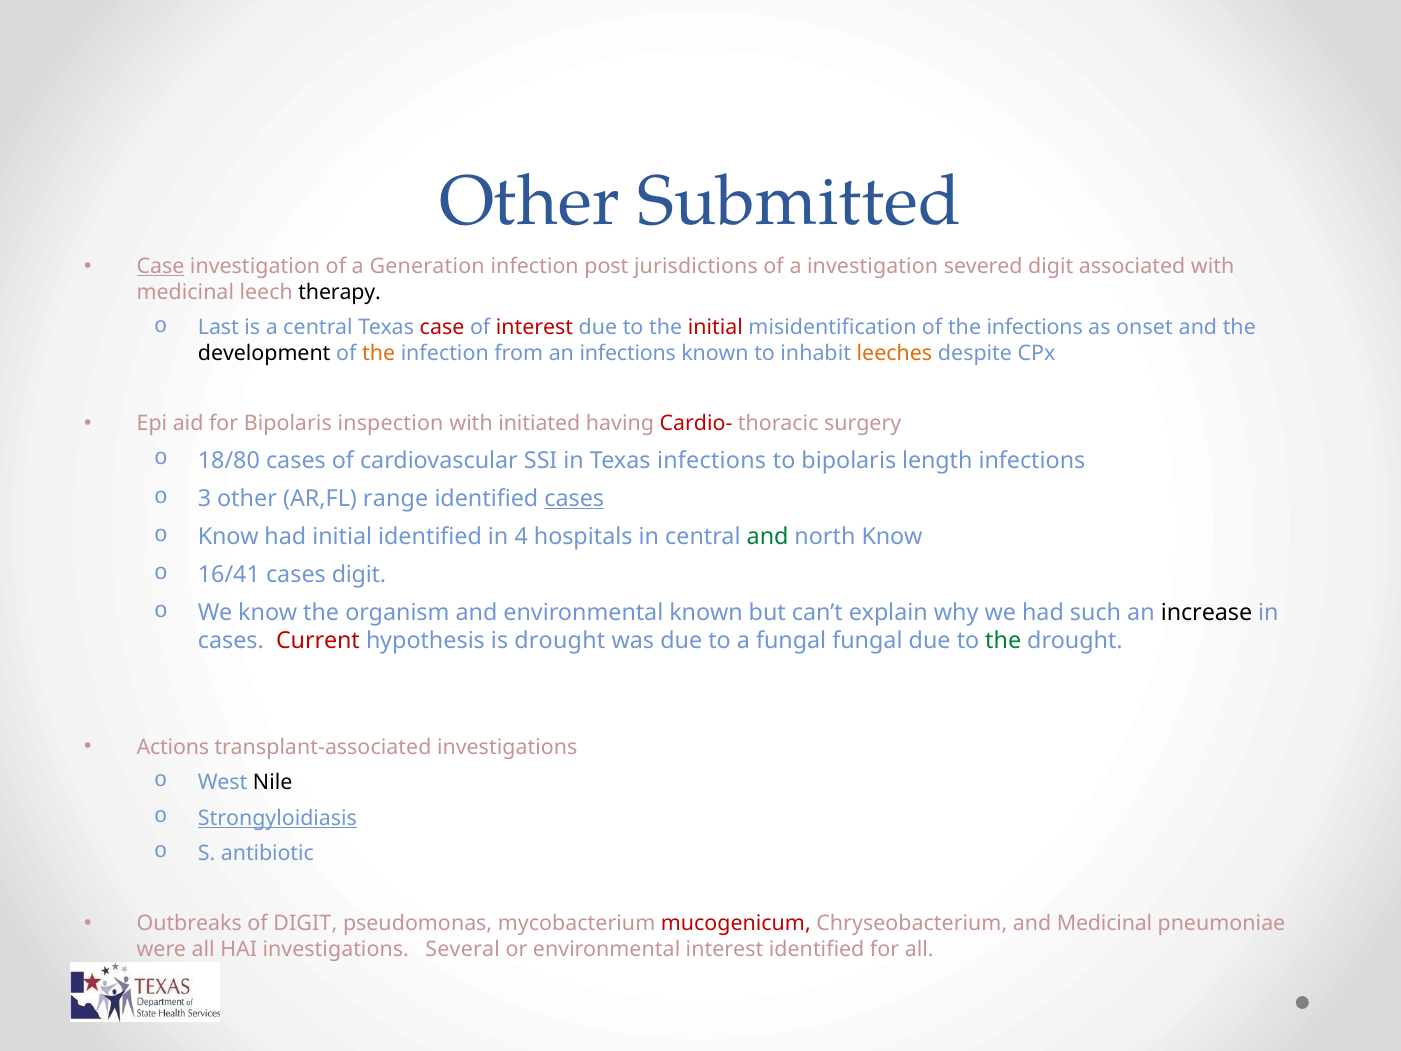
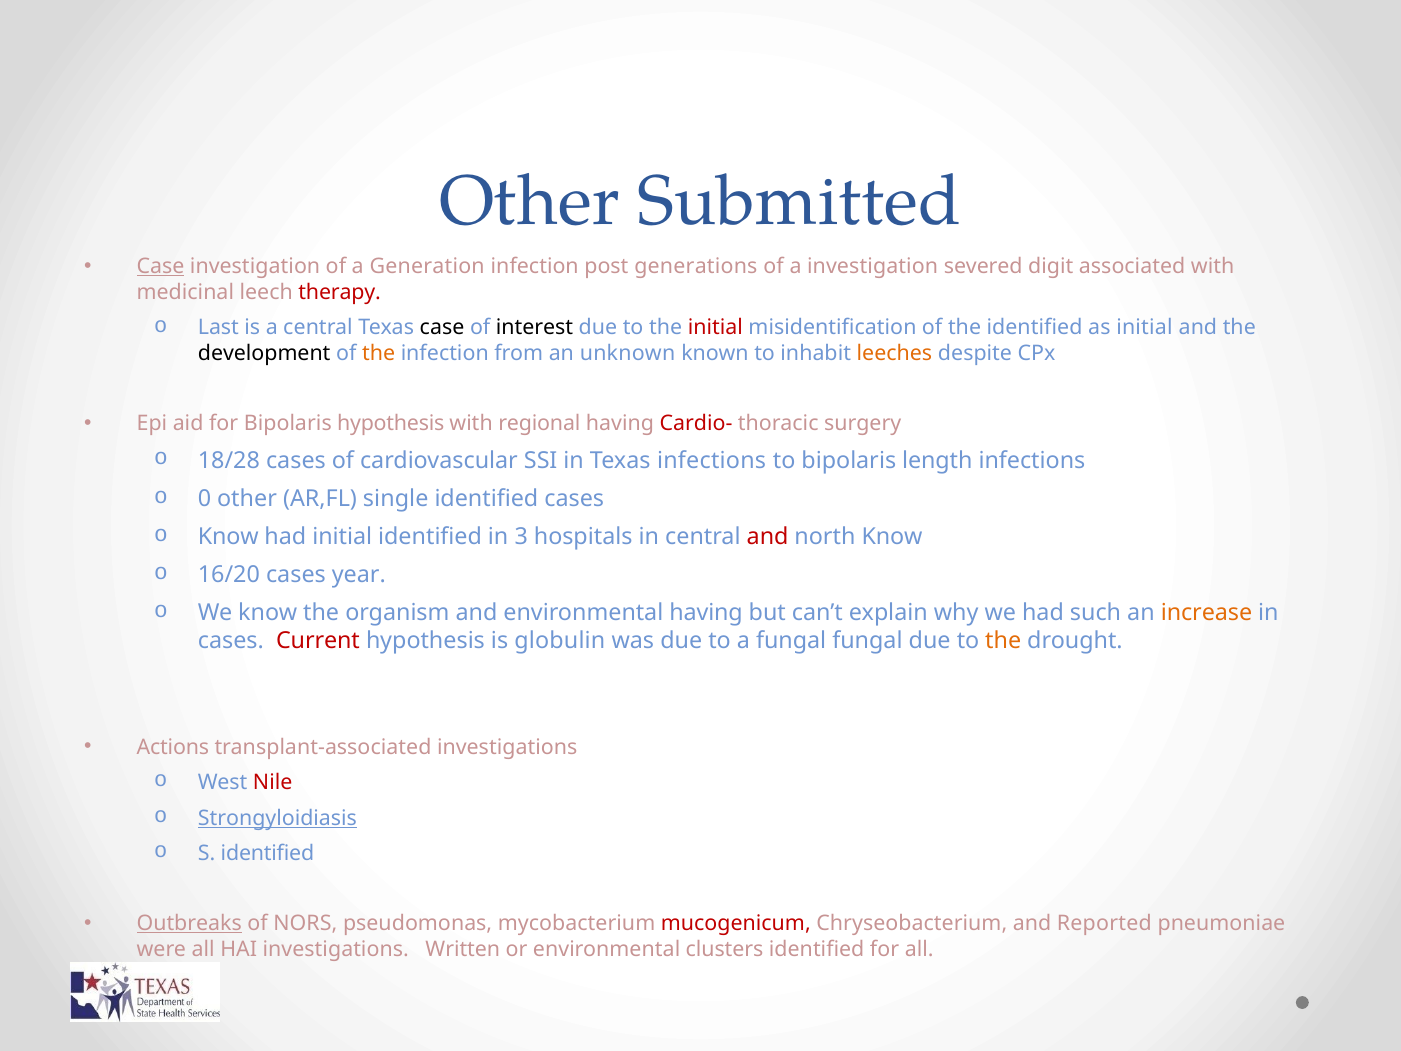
jurisdictions: jurisdictions -> generations
therapy colour: black -> red
case at (442, 328) colour: red -> black
interest at (535, 328) colour: red -> black
the infections: infections -> identified
as onset: onset -> initial
an infections: infections -> unknown
Bipolaris inspection: inspection -> hypothesis
initiated: initiated -> regional
18/80: 18/80 -> 18/28
3: 3 -> 0
range: range -> single
cases at (574, 499) underline: present -> none
4: 4 -> 3
and at (768, 537) colour: green -> red
16/41: 16/41 -> 16/20
cases digit: digit -> year
environmental known: known -> having
increase colour: black -> orange
is drought: drought -> globulin
the at (1003, 641) colour: green -> orange
Nile colour: black -> red
S antibiotic: antibiotic -> identified
Outbreaks underline: none -> present
of DIGIT: DIGIT -> NORS
and Medicinal: Medicinal -> Reported
Several: Several -> Written
environmental interest: interest -> clusters
